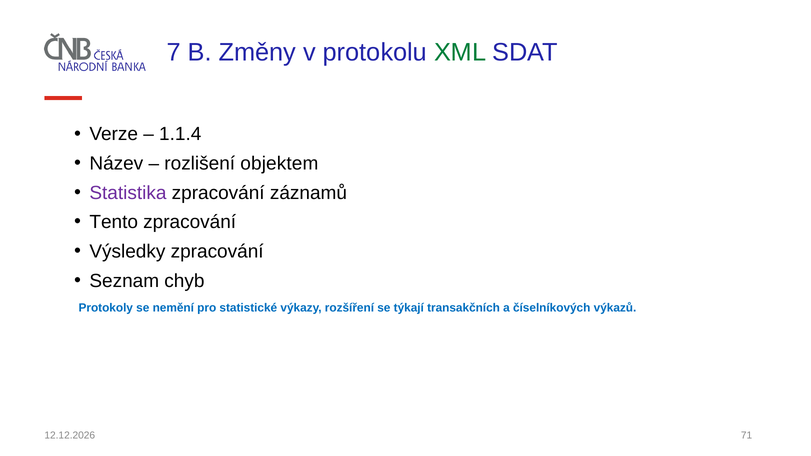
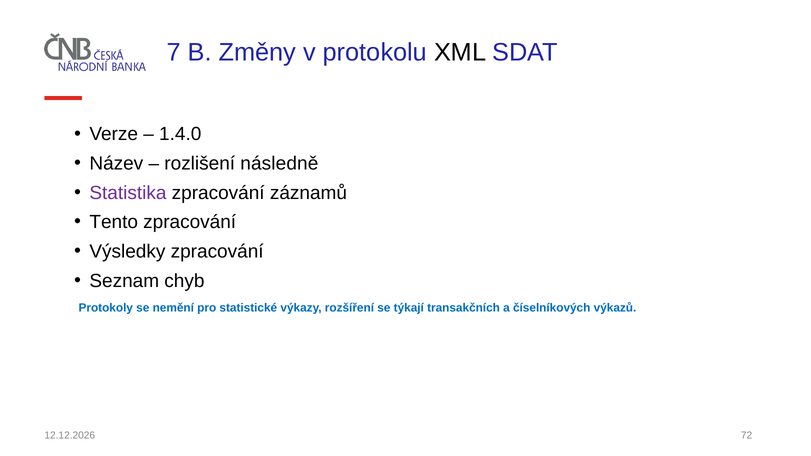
XML colour: green -> black
1.1.4: 1.1.4 -> 1.4.0
objektem: objektem -> následně
71: 71 -> 72
